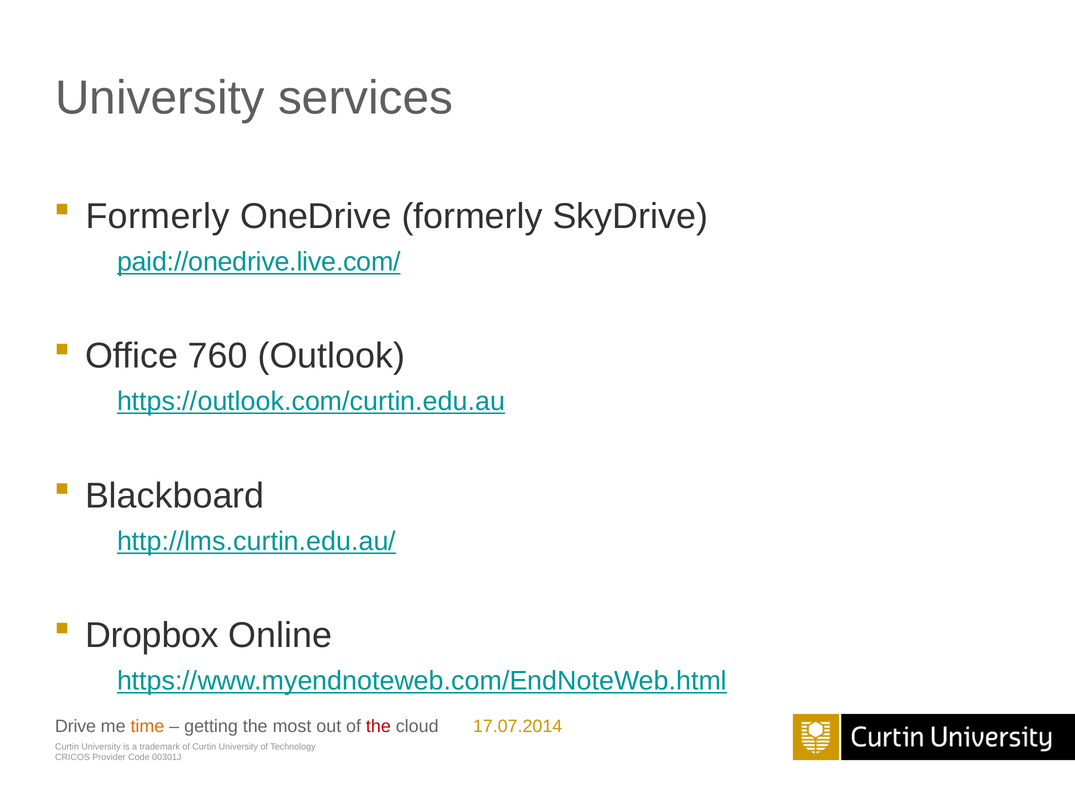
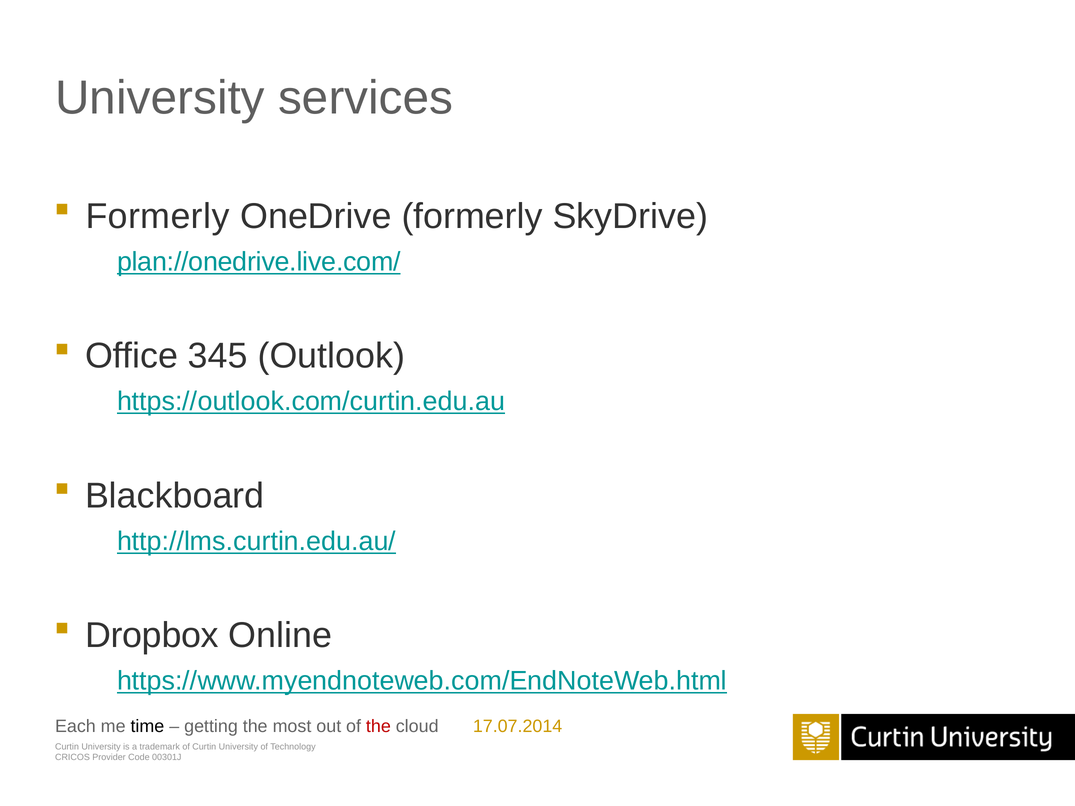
paid://onedrive.live.com/: paid://onedrive.live.com/ -> plan://onedrive.live.com/
760: 760 -> 345
Drive: Drive -> Each
time colour: orange -> black
